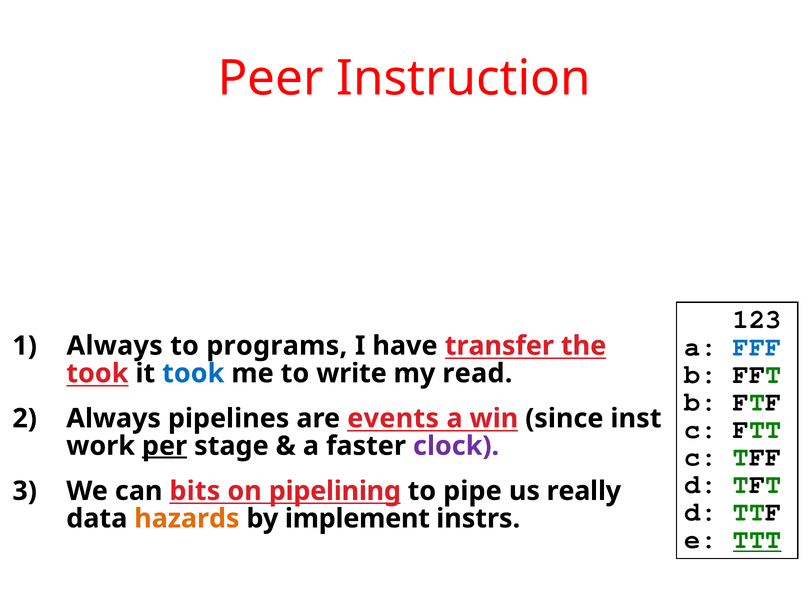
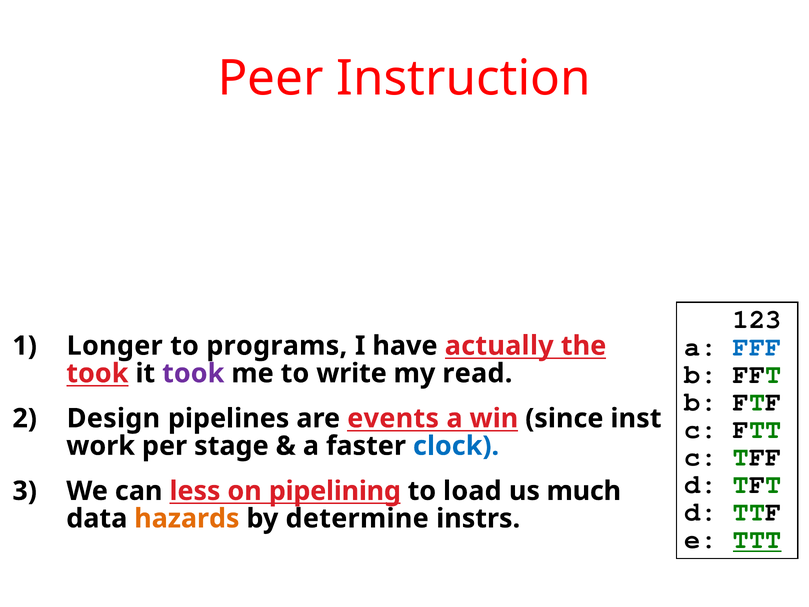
Always at (115, 346): Always -> Longer
transfer: transfer -> actually
took at (193, 373) colour: blue -> purple
Always at (114, 418): Always -> Design
per underline: present -> none
clock colour: purple -> blue
bits: bits -> less
pipe: pipe -> load
really: really -> much
implement: implement -> determine
